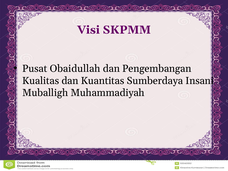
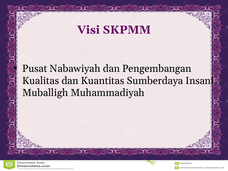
Obaidullah: Obaidullah -> Nabawiyah
